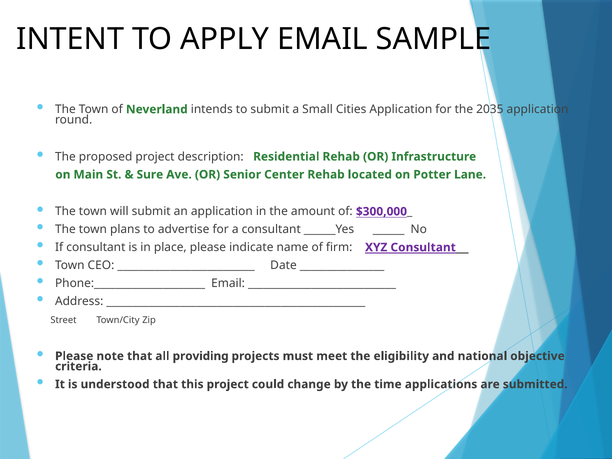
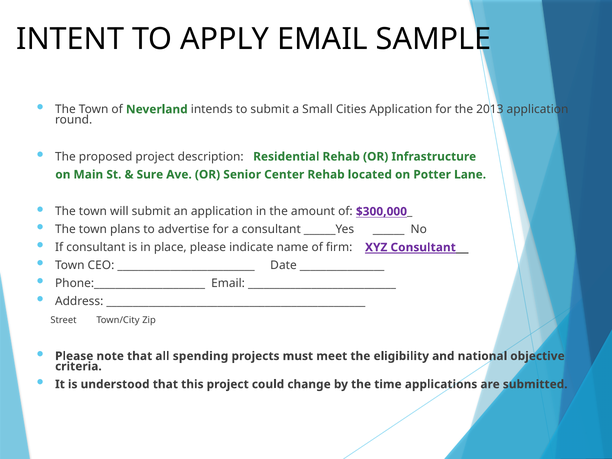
2035: 2035 -> 2013
providing: providing -> spending
